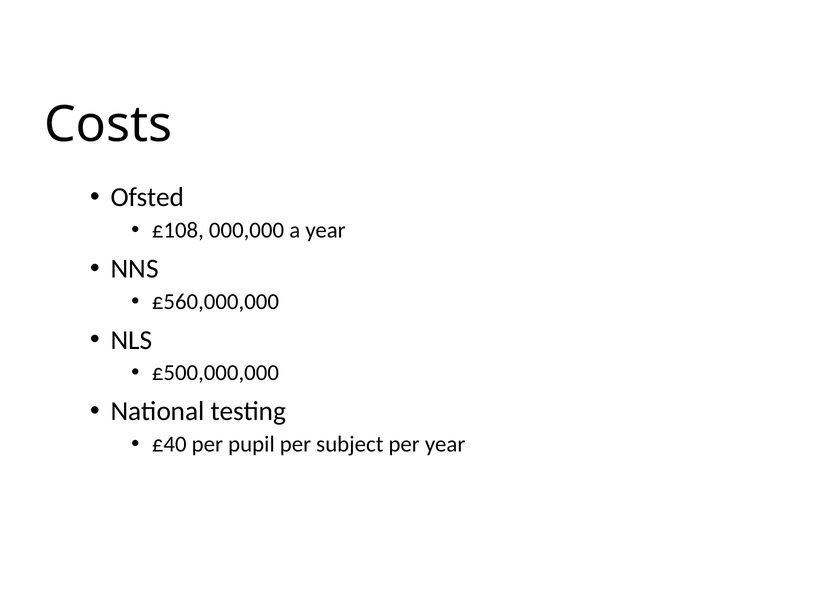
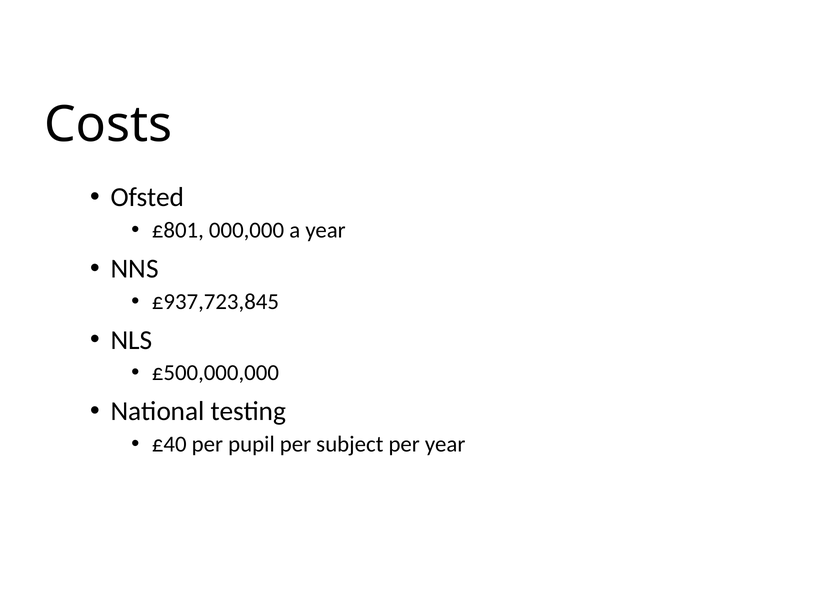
£108: £108 -> £801
£560,000,000: £560,000,000 -> £937,723,845
